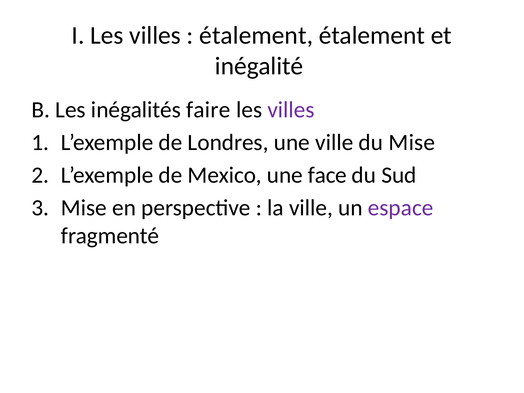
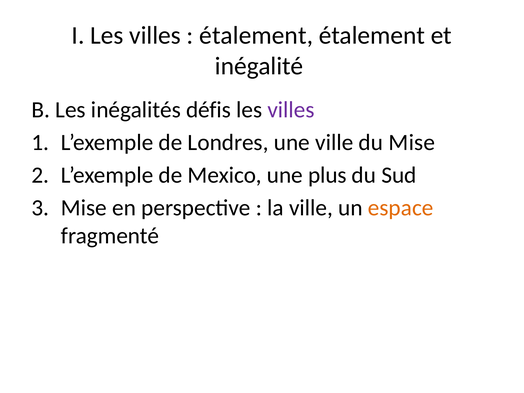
faire: faire -> défis
face: face -> plus
espace colour: purple -> orange
